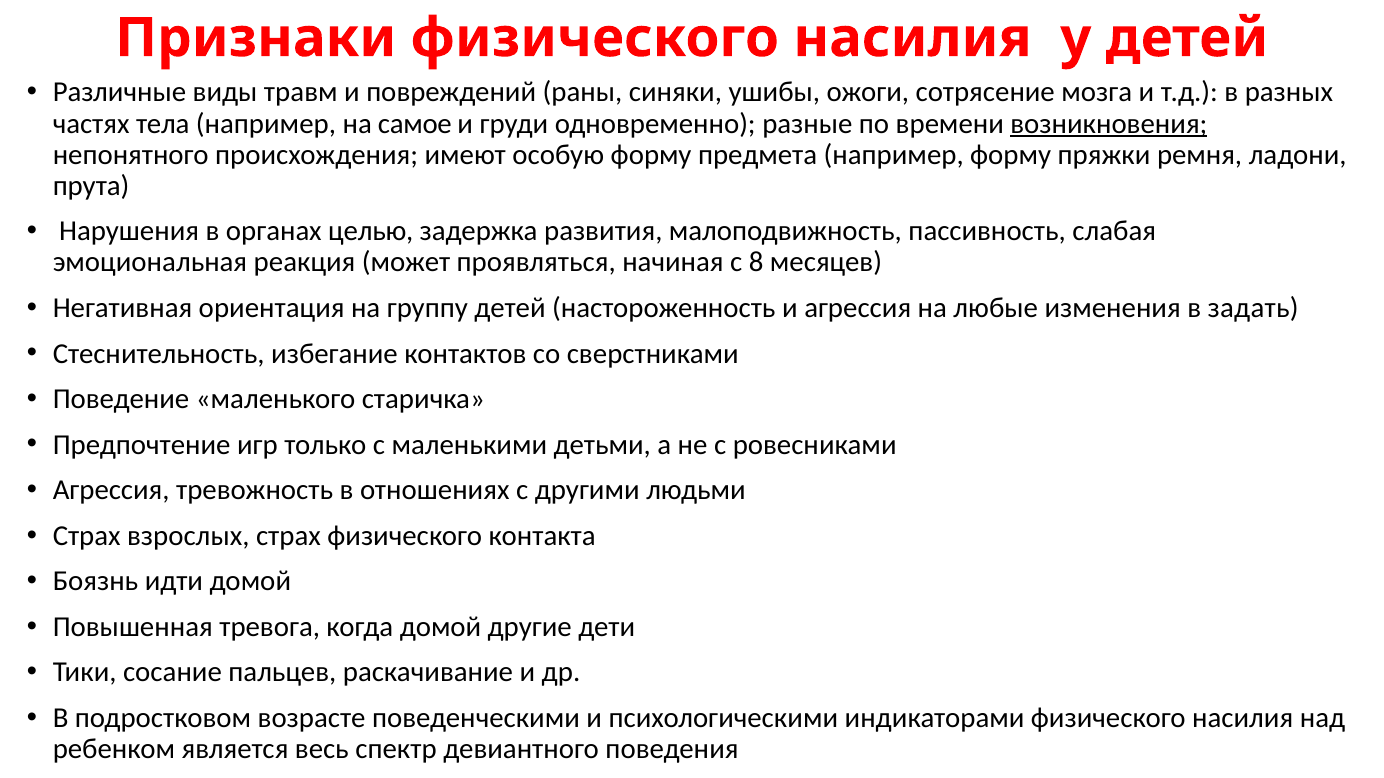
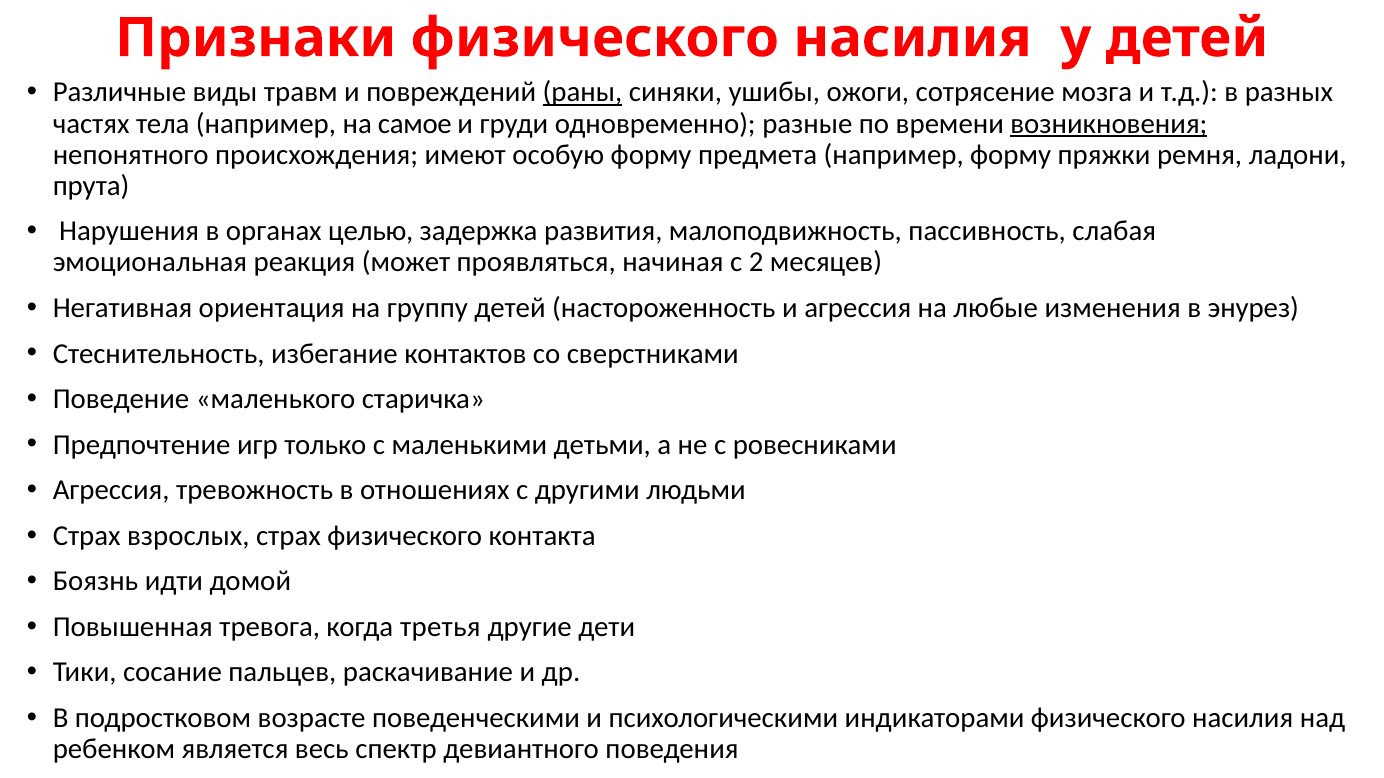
раны underline: none -> present
8: 8 -> 2
задать: задать -> энурез
когда домой: домой -> третья
